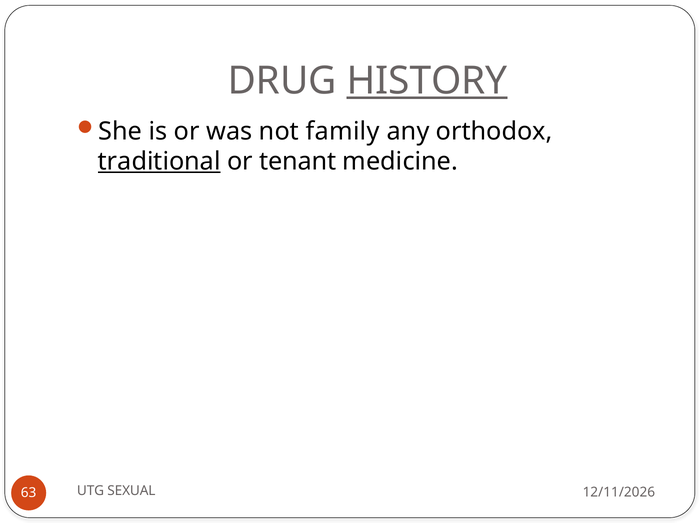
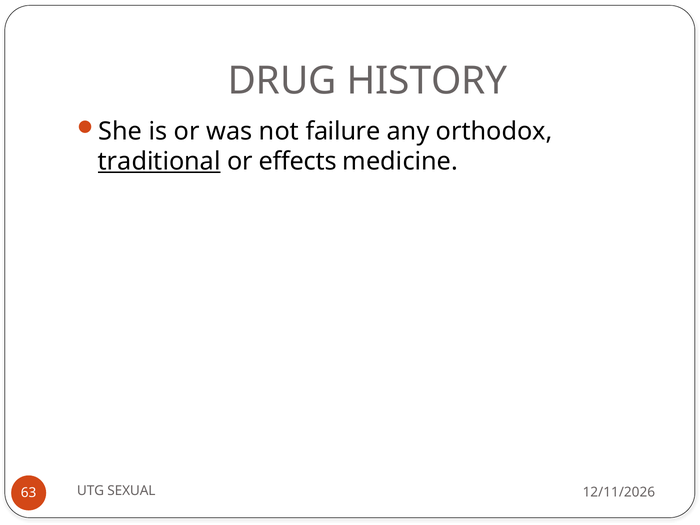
HISTORY underline: present -> none
family: family -> failure
tenant: tenant -> effects
